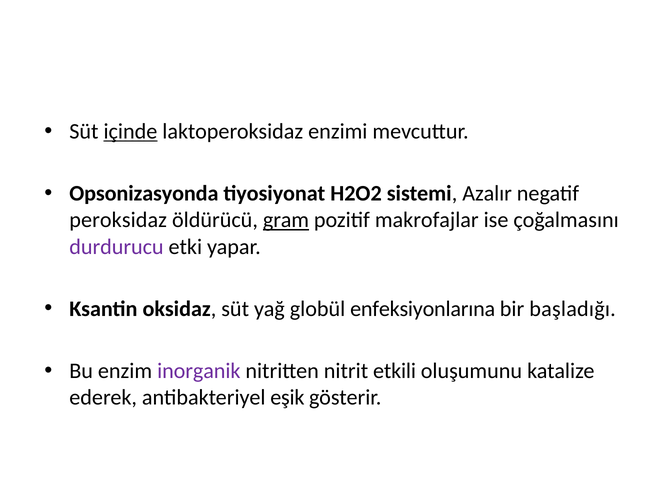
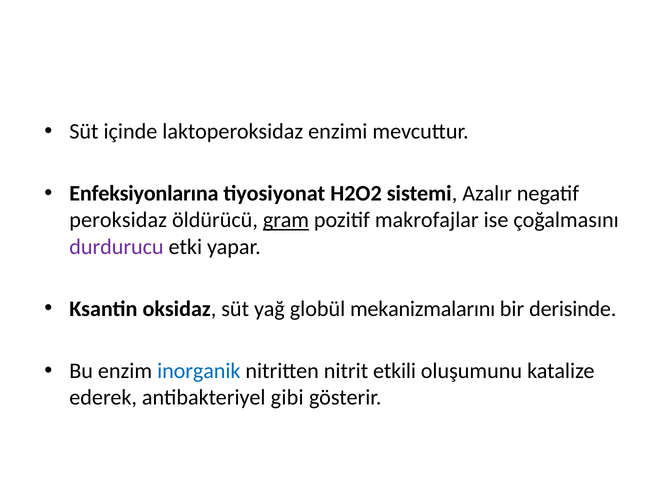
içinde underline: present -> none
Opsonizasyonda: Opsonizasyonda -> Enfeksiyonlarına
enfeksiyonlarına: enfeksiyonlarına -> mekanizmalarını
başladığı: başladığı -> derisinde
inorganik colour: purple -> blue
eşik: eşik -> gibi
